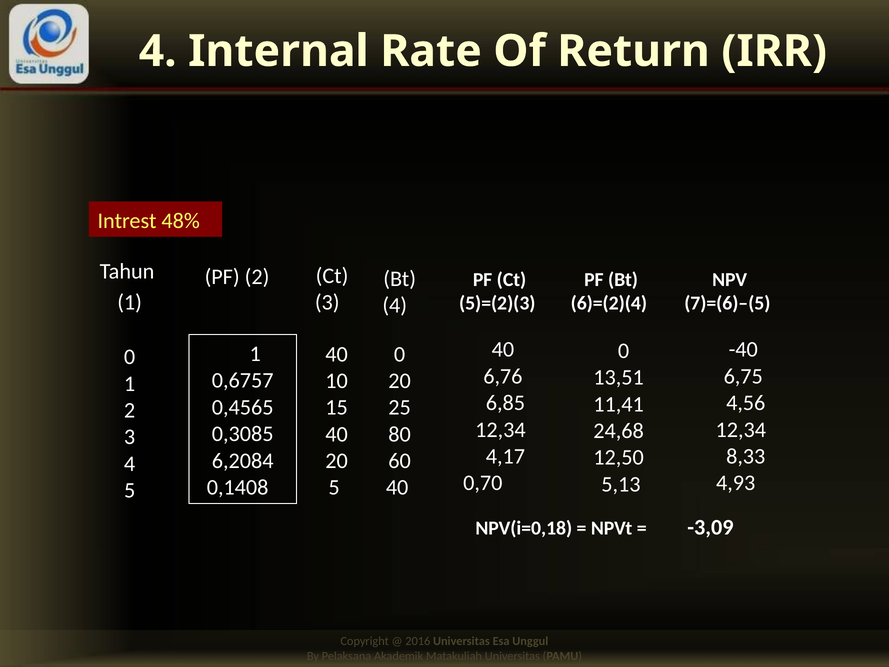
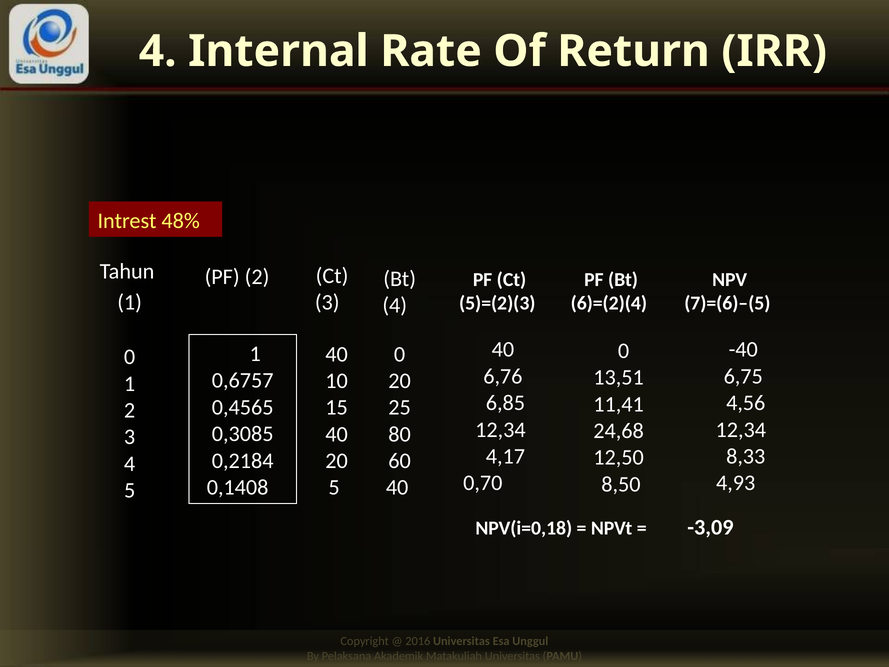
6,2084: 6,2084 -> 0,2184
5,13: 5,13 -> 8,50
